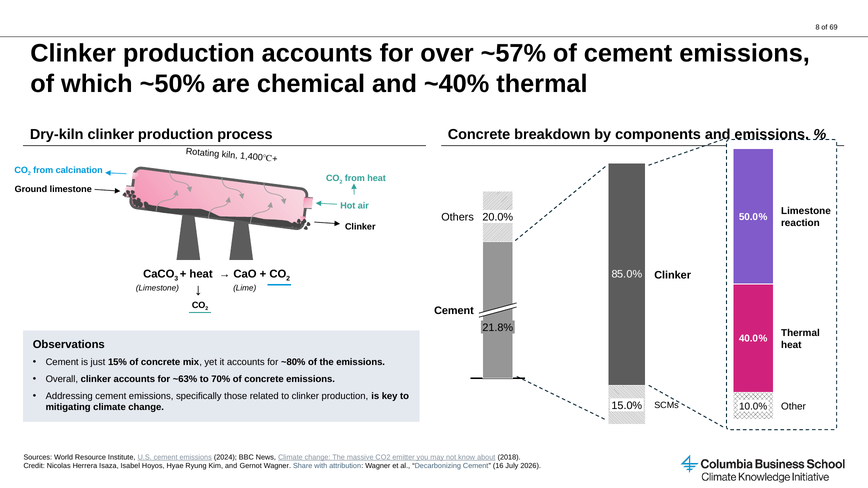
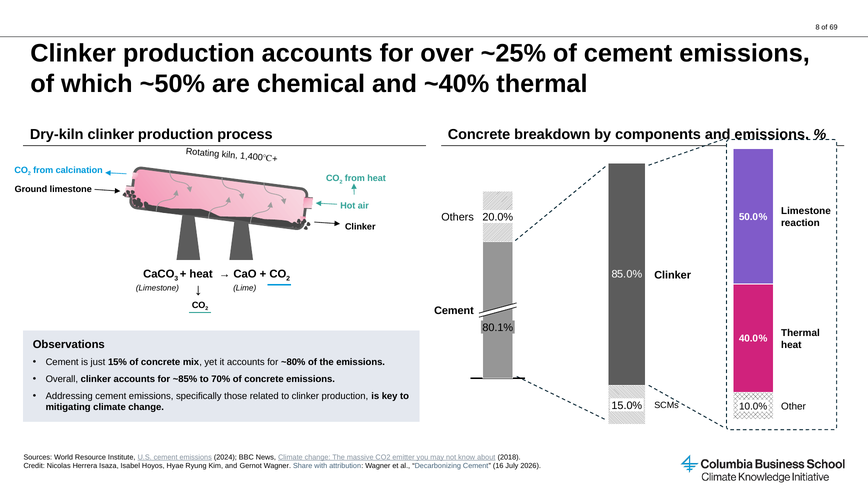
~57%: ~57% -> ~25%
21.8%: 21.8% -> 80.1%
~63%: ~63% -> ~85%
